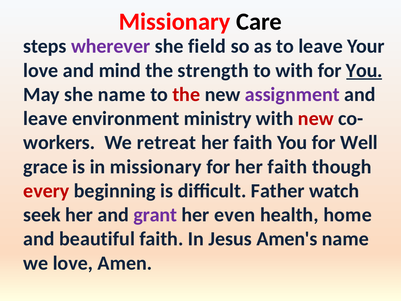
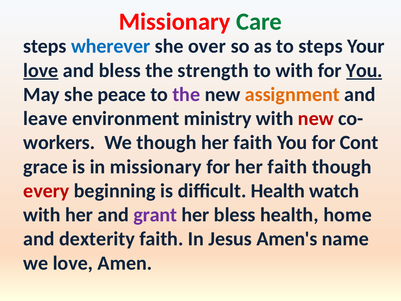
Care colour: black -> green
wherever colour: purple -> blue
field: field -> over
to leave: leave -> steps
love at (41, 70) underline: none -> present
and mind: mind -> bless
she name: name -> peace
the at (186, 94) colour: red -> purple
assignment colour: purple -> orange
We retreat: retreat -> though
Well: Well -> Cont
difficult Father: Father -> Health
seek at (42, 215): seek -> with
her even: even -> bless
beautiful: beautiful -> dexterity
